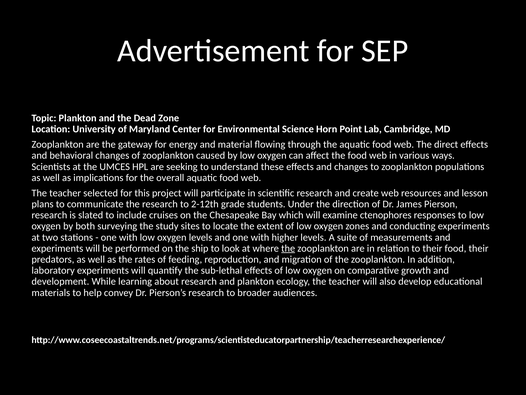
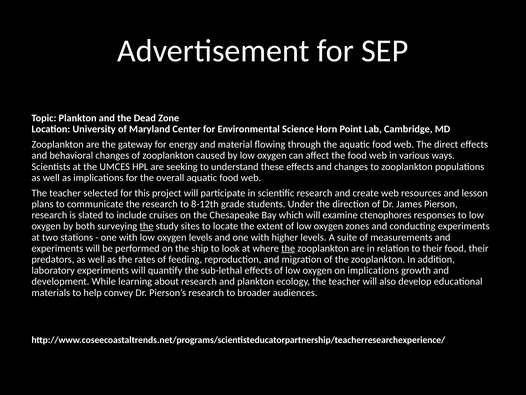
2-12th: 2-12th -> 8-12th
the at (146, 226) underline: none -> present
on comparative: comparative -> implications
